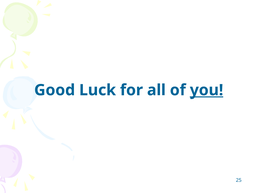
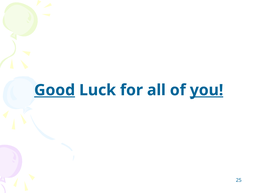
Good underline: none -> present
